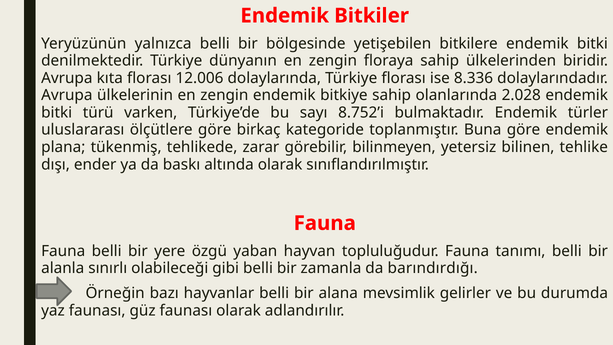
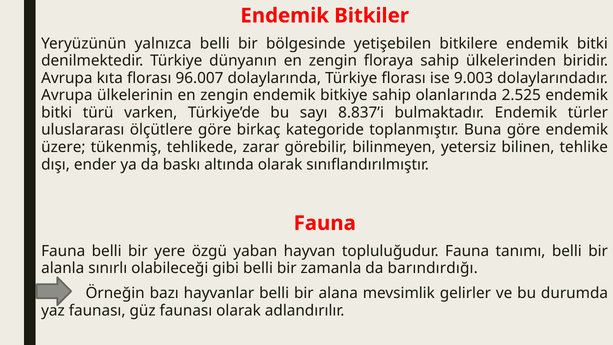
12.006: 12.006 -> 96.007
8.336: 8.336 -> 9.003
2.028: 2.028 -> 2.525
8.752’i: 8.752’i -> 8.837’i
plana: plana -> üzere
